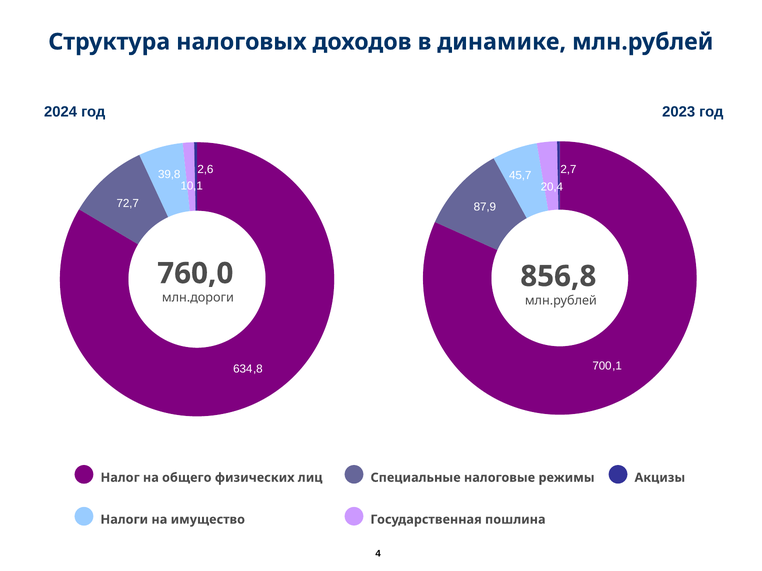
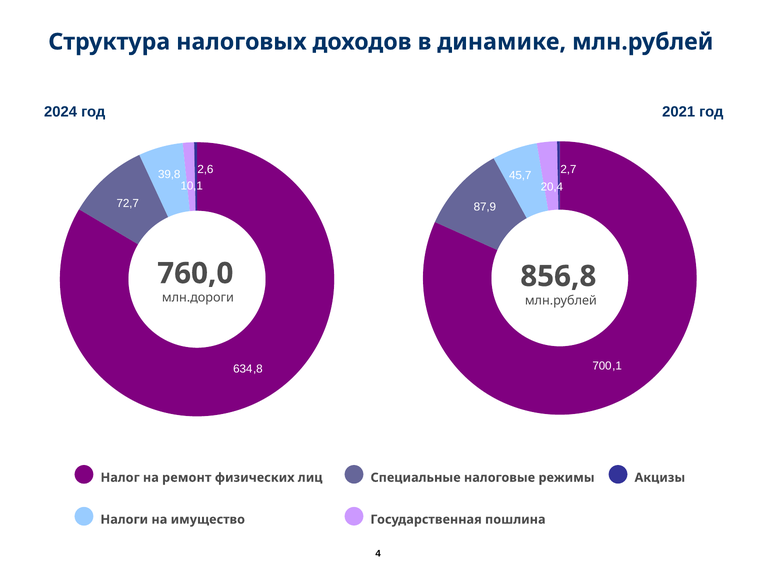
2023: 2023 -> 2021
общего: общего -> ремонт
